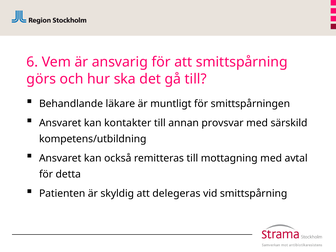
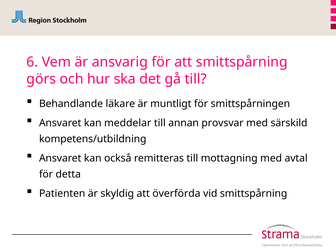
kontakter: kontakter -> meddelar
delegeras: delegeras -> överförda
